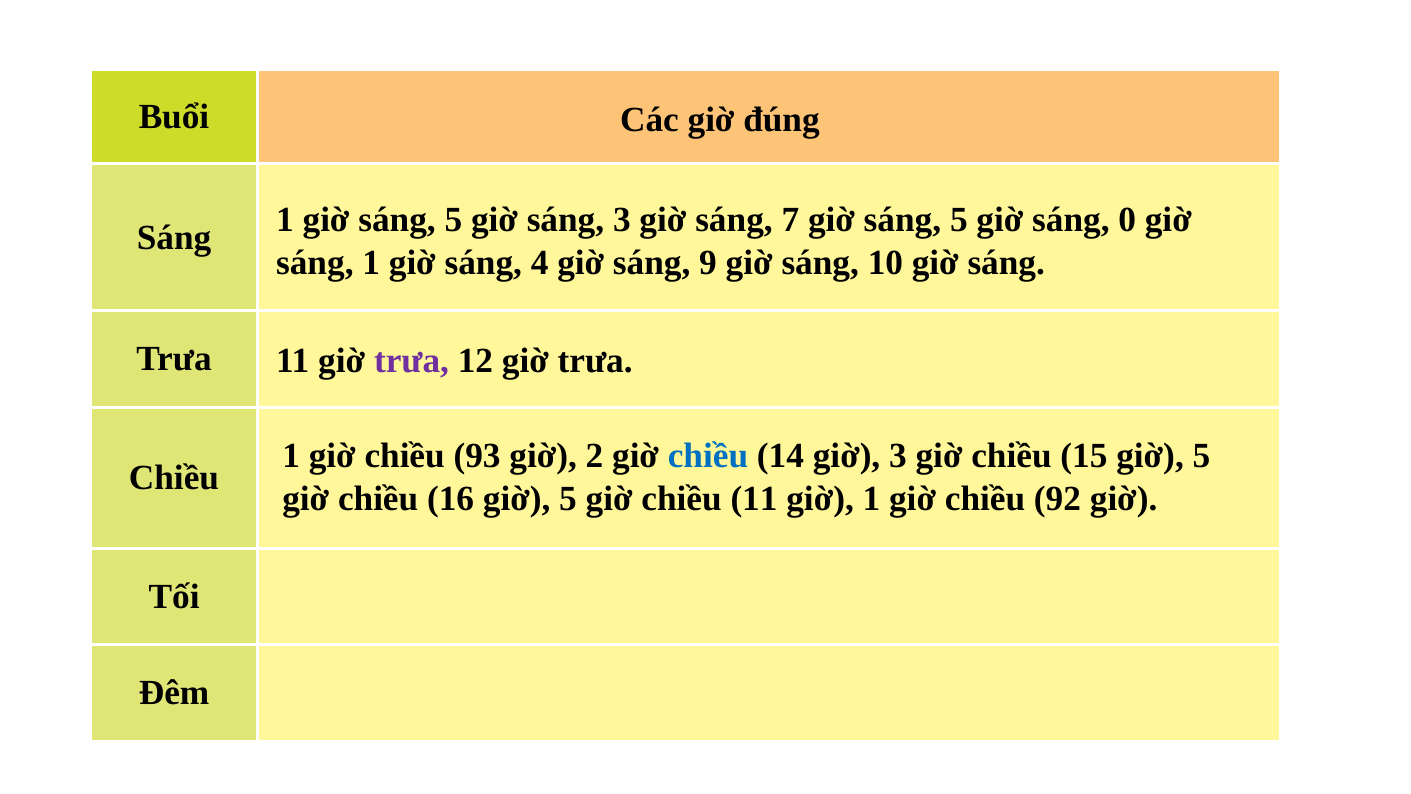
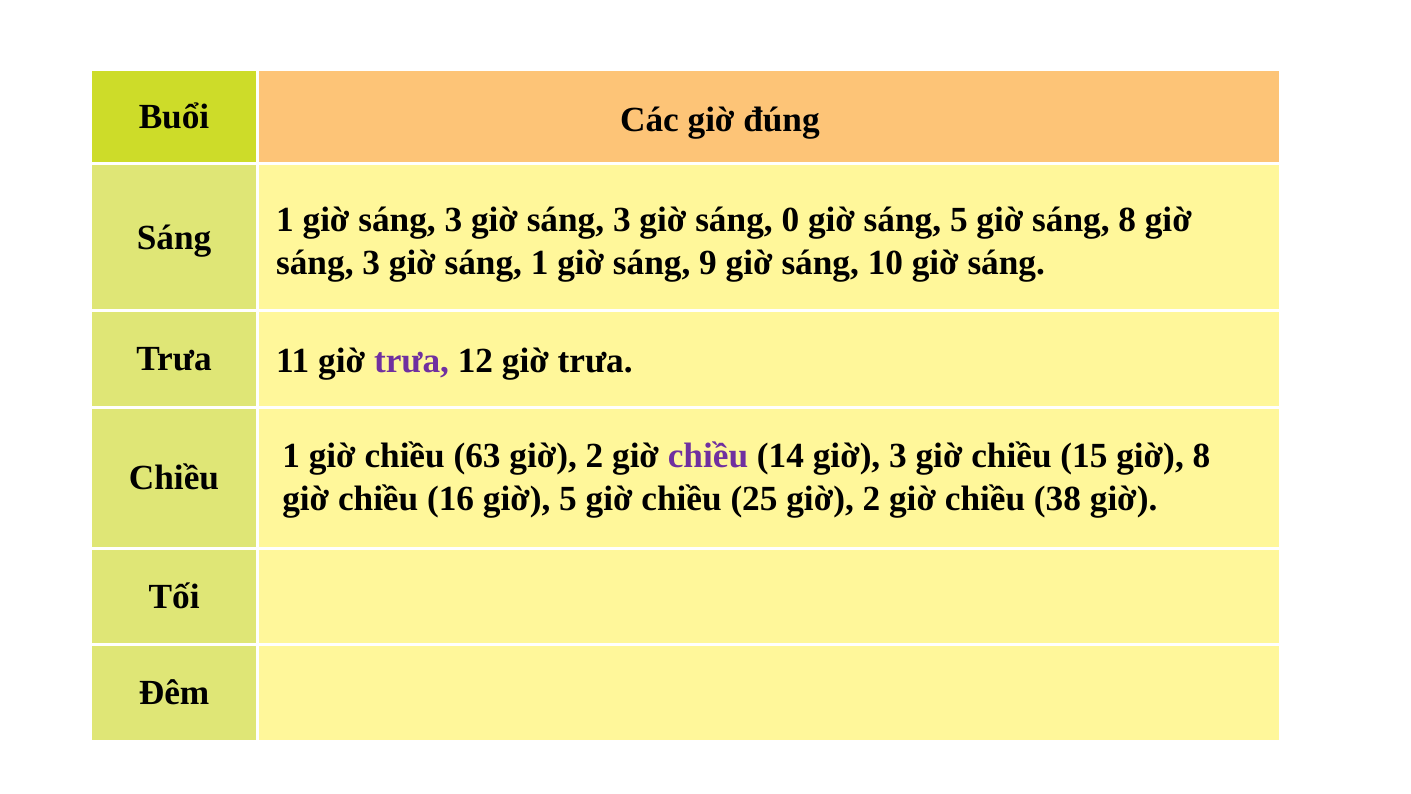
1 giờ sáng 5: 5 -> 3
7: 7 -> 0
sáng 0: 0 -> 8
1 at (371, 262): 1 -> 3
sáng 4: 4 -> 1
93: 93 -> 63
chiều at (708, 456) colour: blue -> purple
15 giờ 5: 5 -> 8
chiều 11: 11 -> 25
1 at (871, 498): 1 -> 2
92: 92 -> 38
